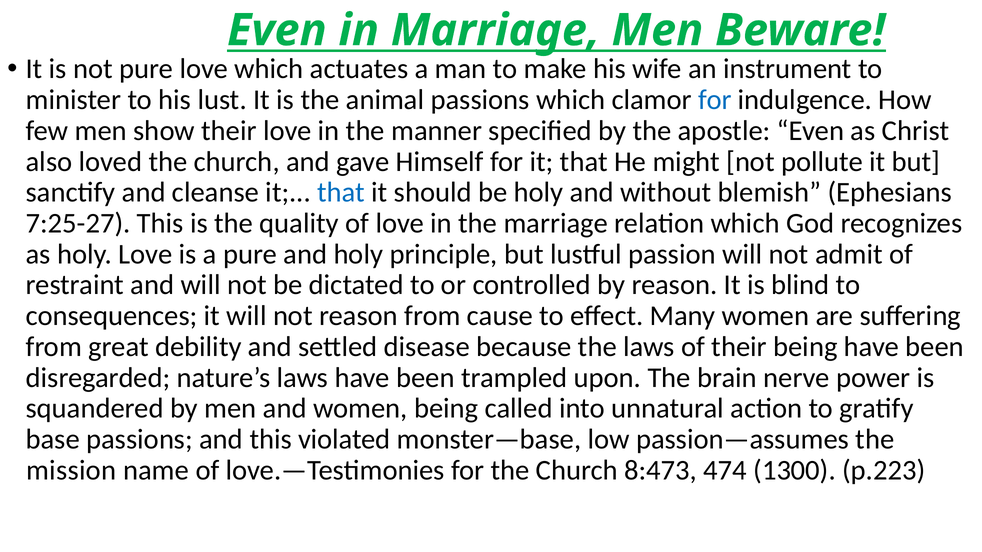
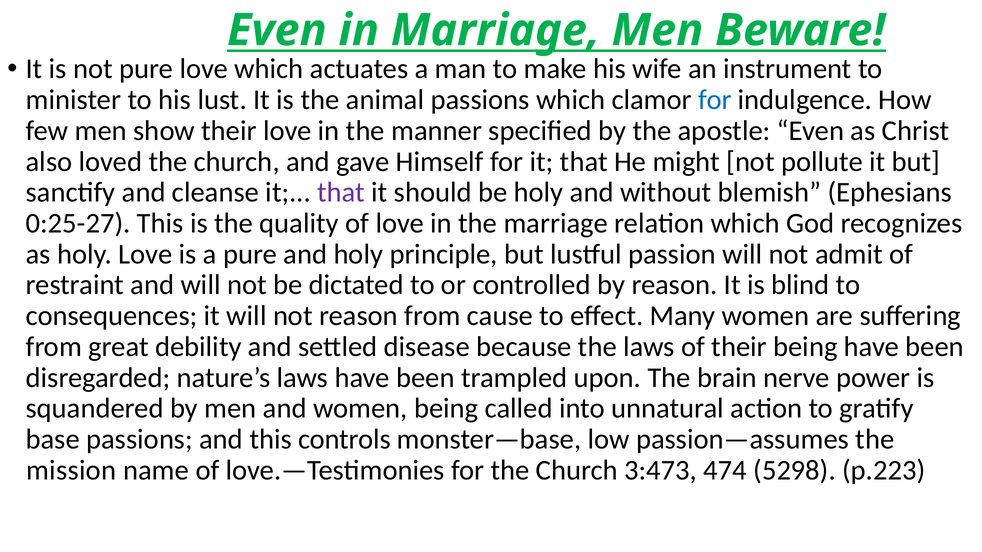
that at (341, 193) colour: blue -> purple
7:25-27: 7:25-27 -> 0:25-27
violated: violated -> controls
8:473: 8:473 -> 3:473
1300: 1300 -> 5298
